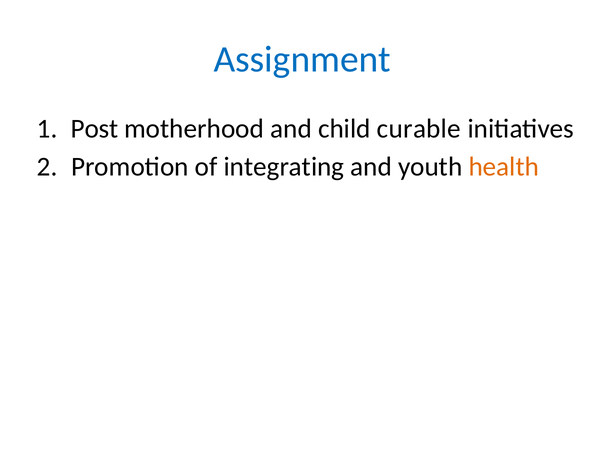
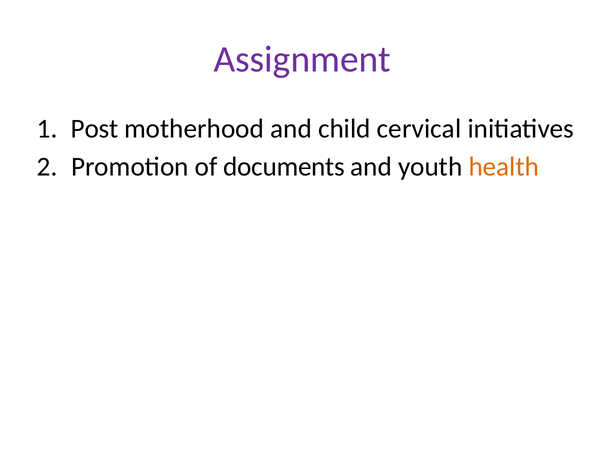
Assignment colour: blue -> purple
curable: curable -> cervical
integrating: integrating -> documents
